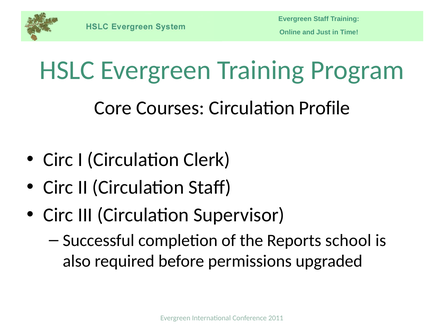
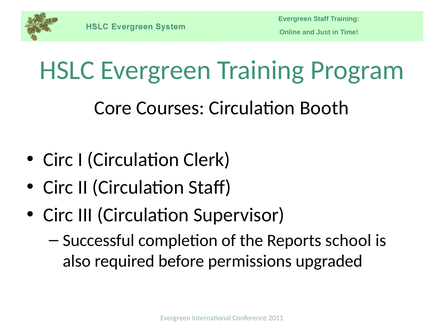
Profile: Profile -> Booth
